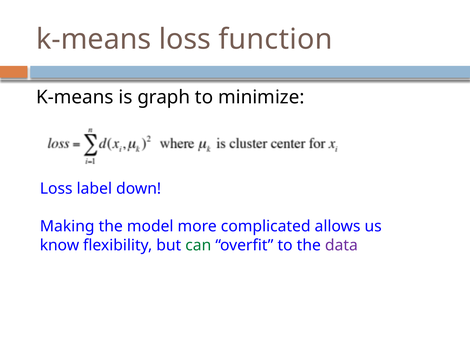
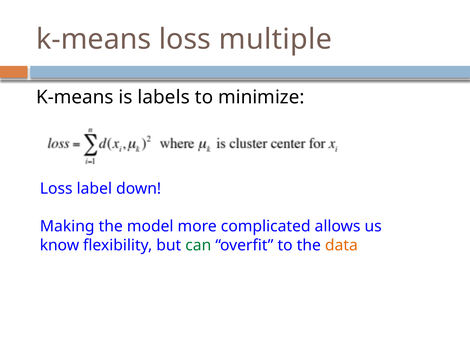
function: function -> multiple
graph: graph -> labels
data colour: purple -> orange
